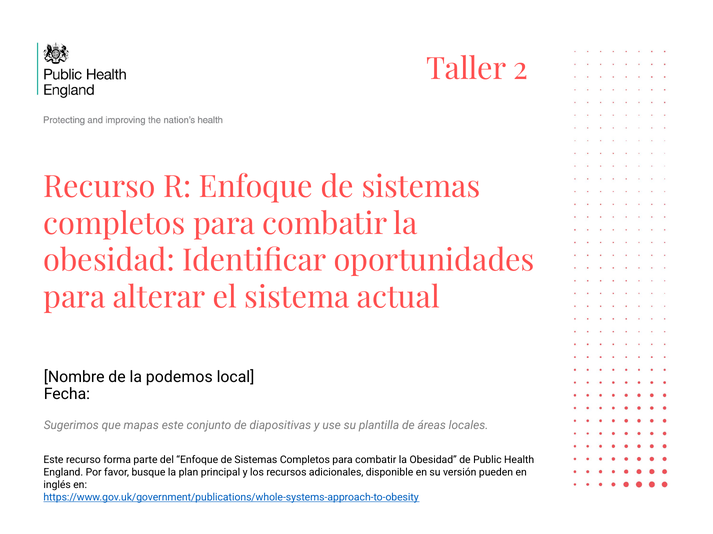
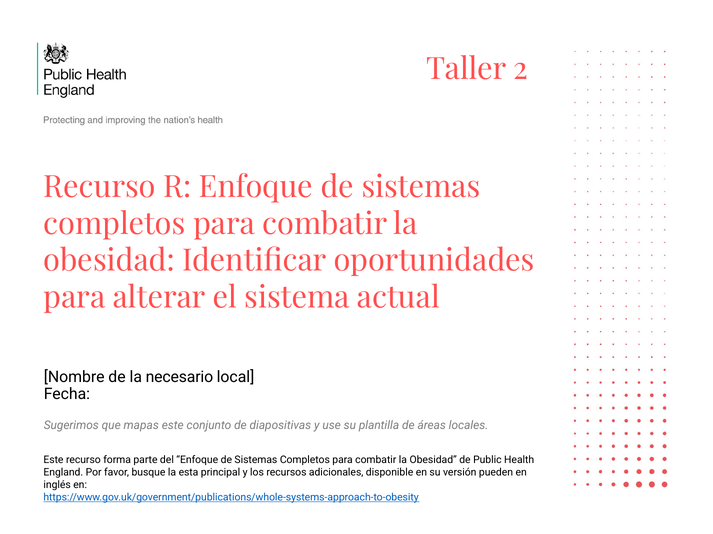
podemos: podemos -> necesario
plan: plan -> esta
